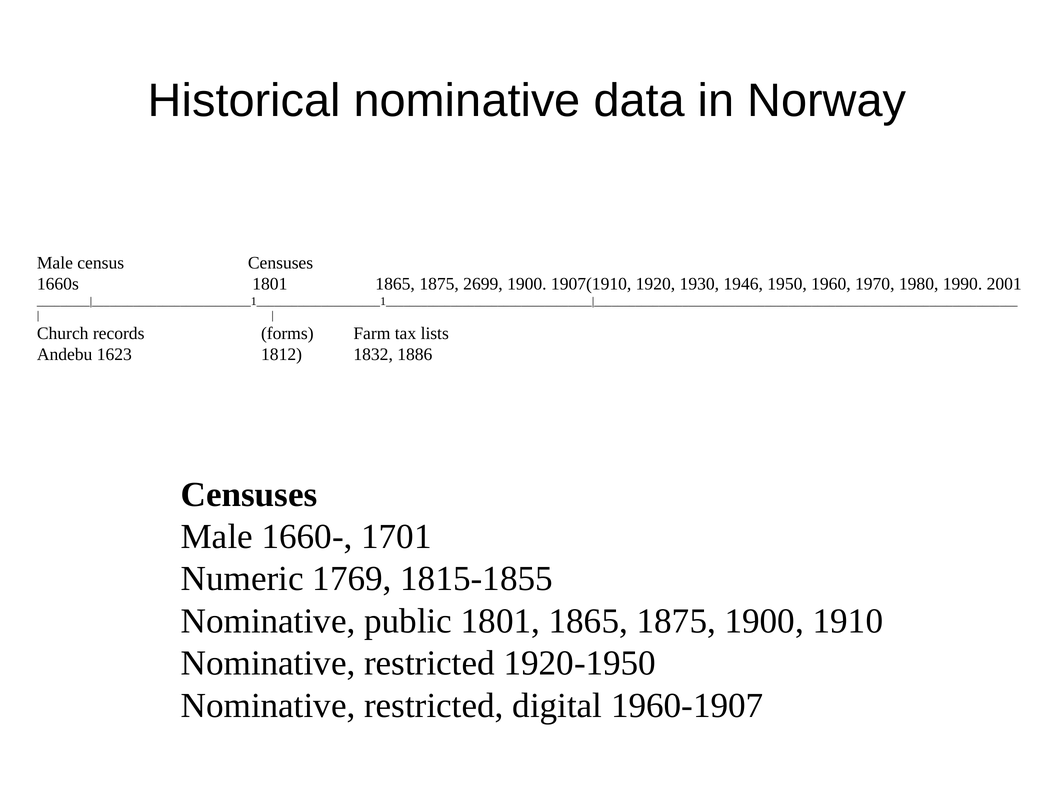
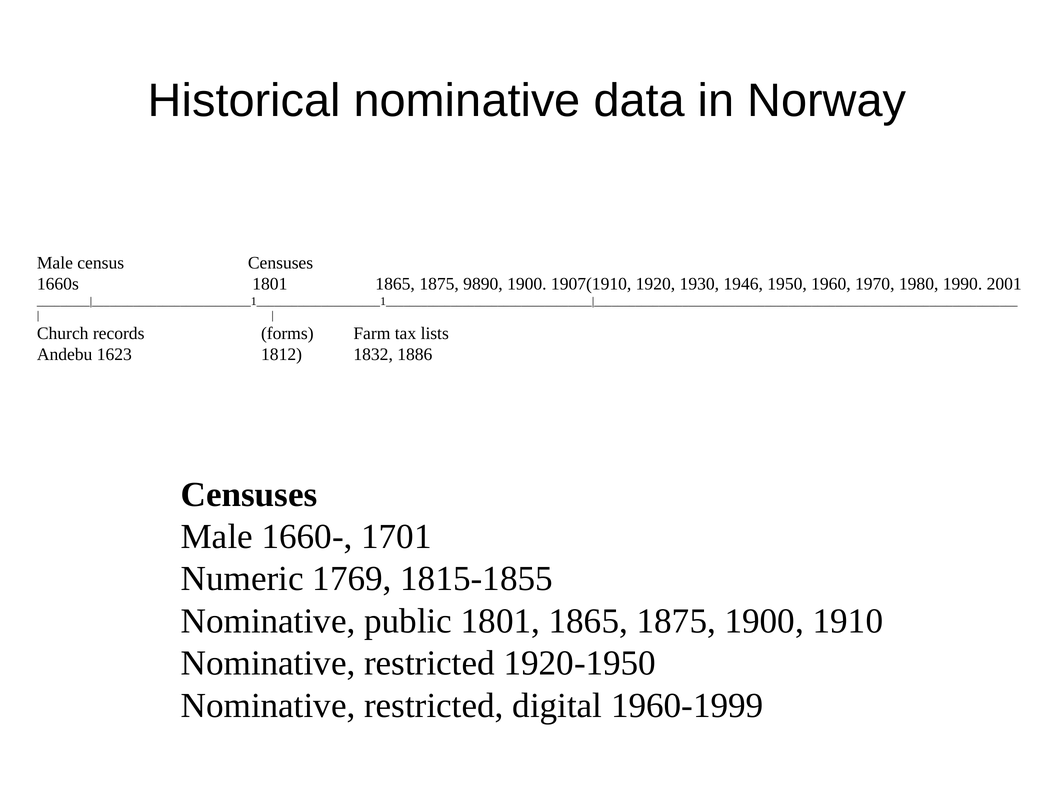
2699: 2699 -> 9890
1960-1907: 1960-1907 -> 1960-1999
